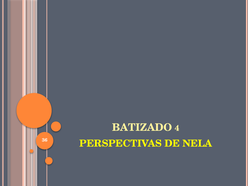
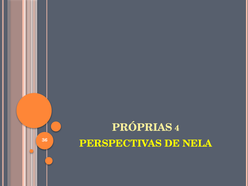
BATIZADO: BATIZADO -> PRÓPRIAS
